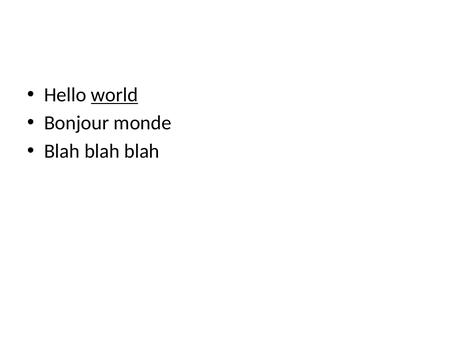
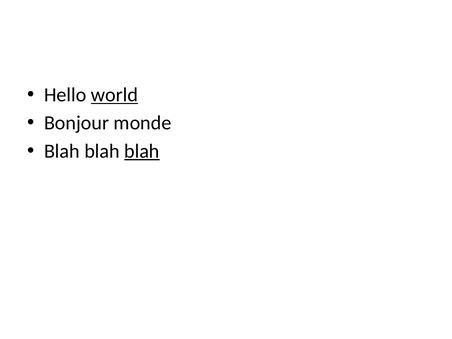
blah at (142, 151) underline: none -> present
